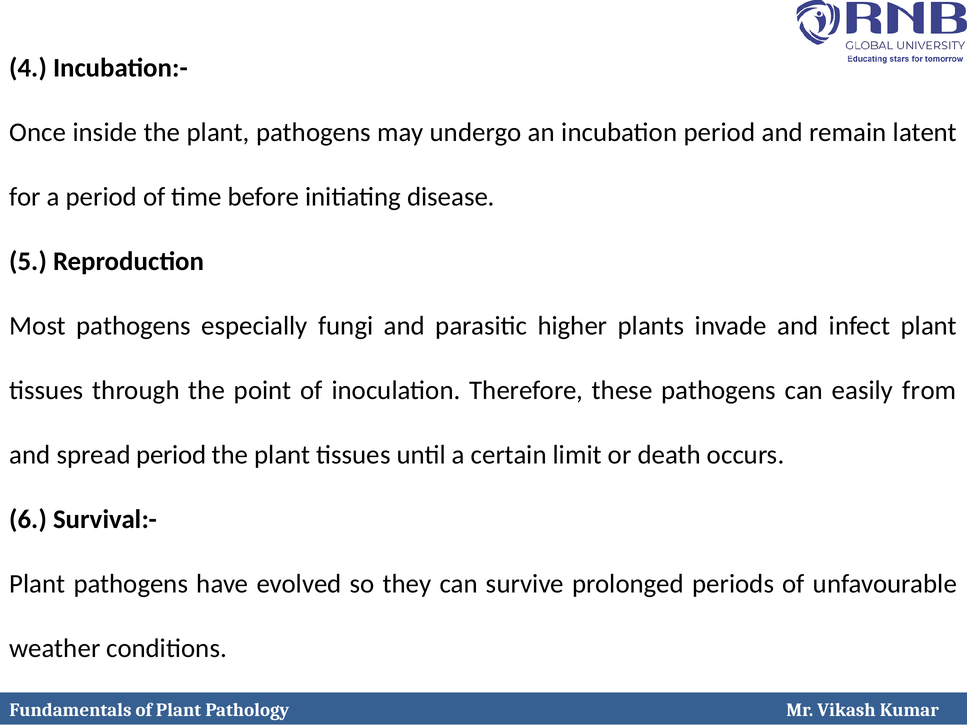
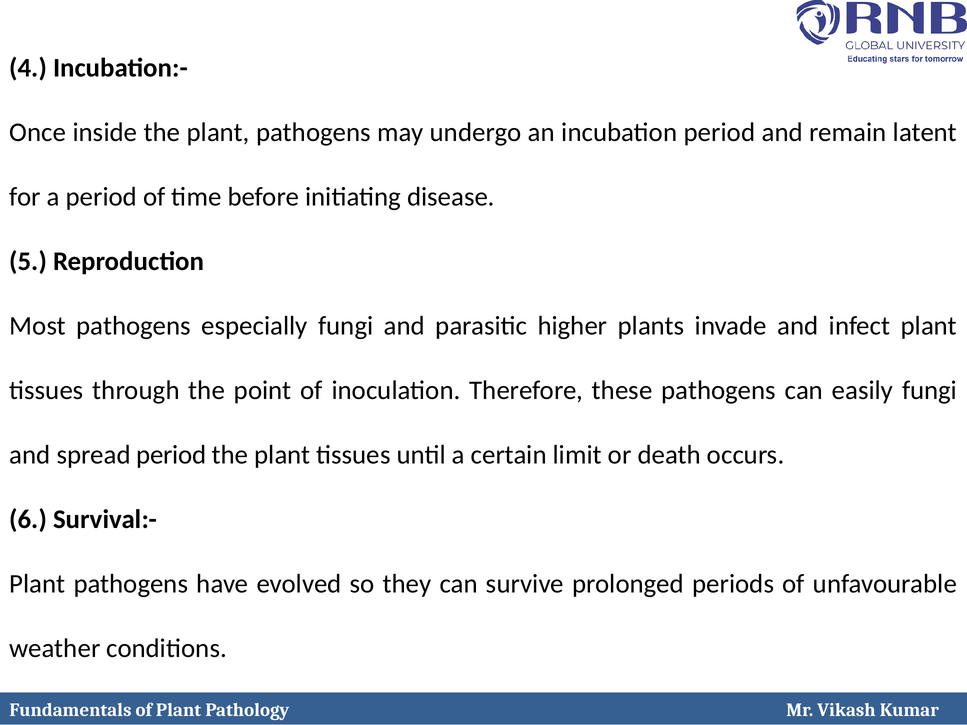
easily from: from -> fungi
